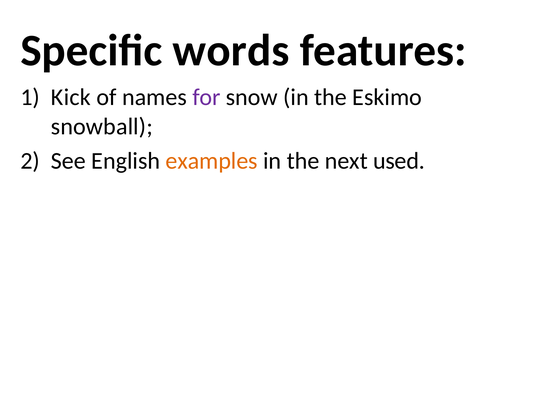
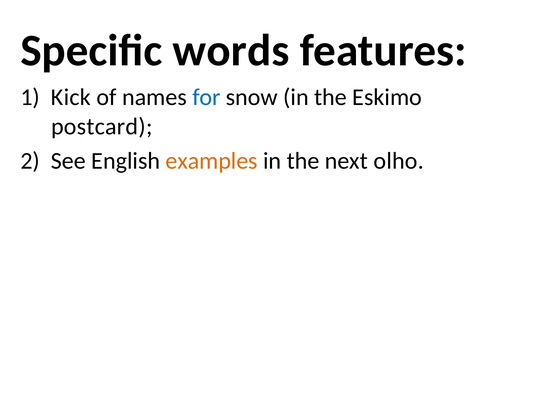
for colour: purple -> blue
snowball: snowball -> postcard
used: used -> olho
